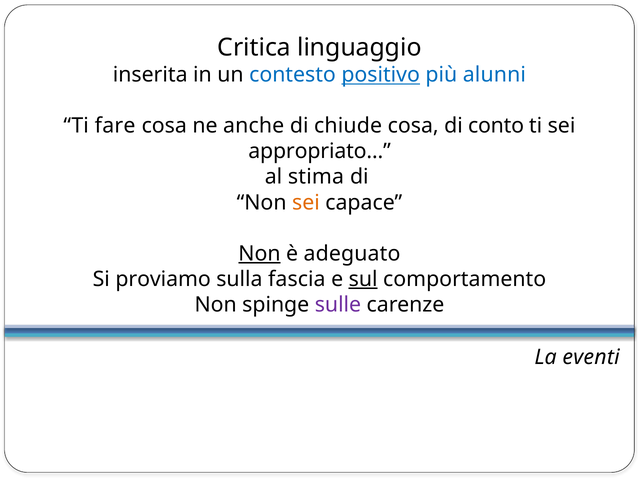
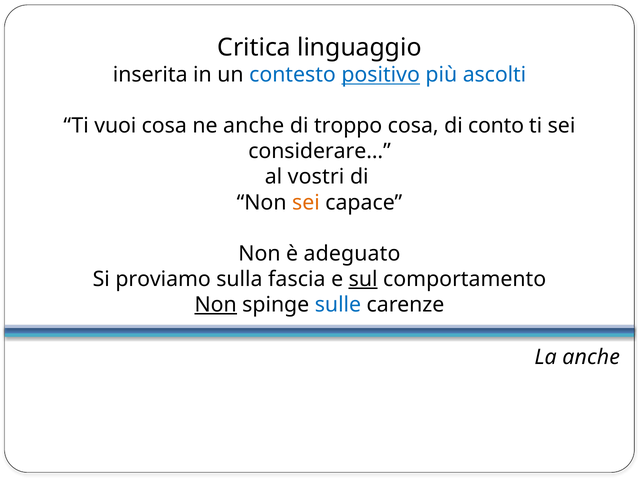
alunni: alunni -> ascolti
fare: fare -> vuoi
chiude: chiude -> troppo
appropriato…: appropriato… -> considerare…
stima: stima -> vostri
Non at (259, 254) underline: present -> none
Non at (216, 305) underline: none -> present
sulle colour: purple -> blue
La eventi: eventi -> anche
